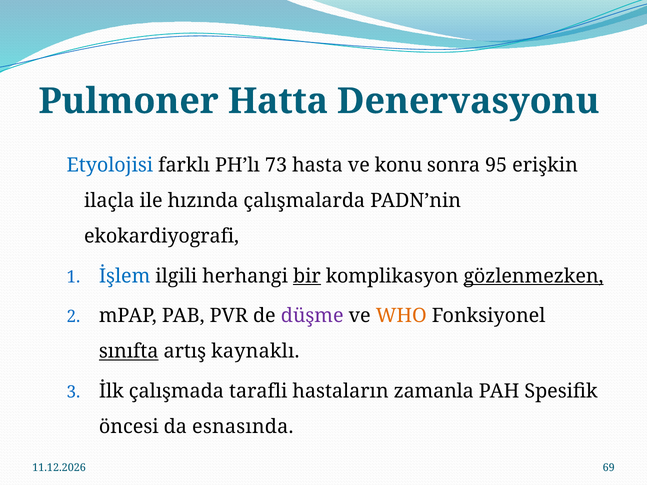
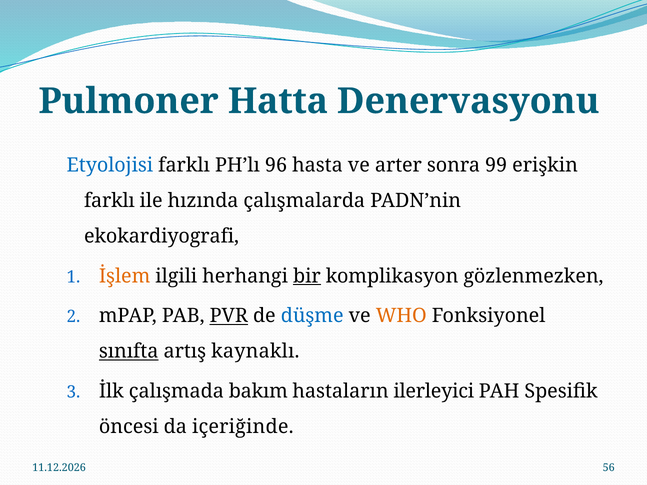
73: 73 -> 96
konu: konu -> arter
95: 95 -> 99
ilaçla at (109, 201): ilaçla -> farklı
İşlem colour: blue -> orange
gözlenmezken underline: present -> none
PVR underline: none -> present
düşme colour: purple -> blue
tarafli: tarafli -> bakım
zamanla: zamanla -> ilerleyici
esnasında: esnasında -> içeriğinde
69: 69 -> 56
